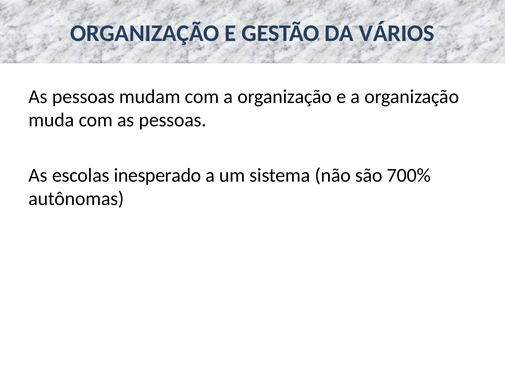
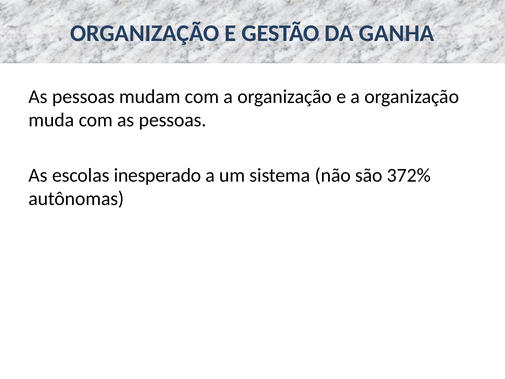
VÁRIOS: VÁRIOS -> GANHA
700%: 700% -> 372%
